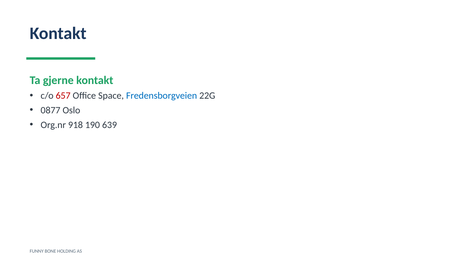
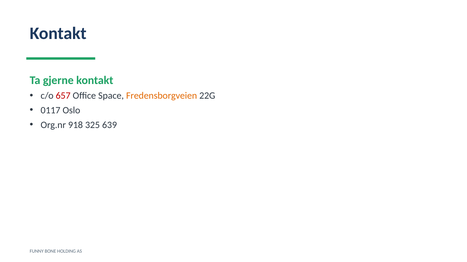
Fredensborgveien colour: blue -> orange
0877: 0877 -> 0117
190: 190 -> 325
